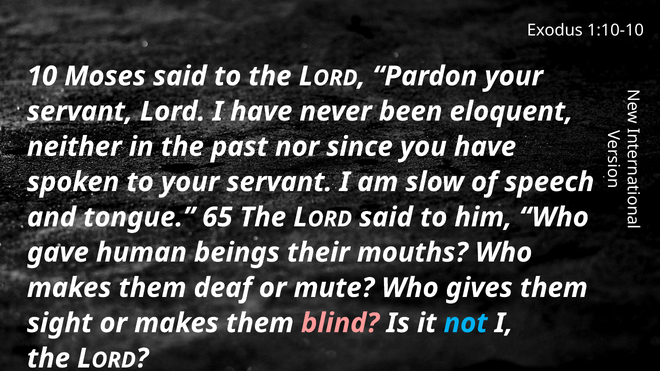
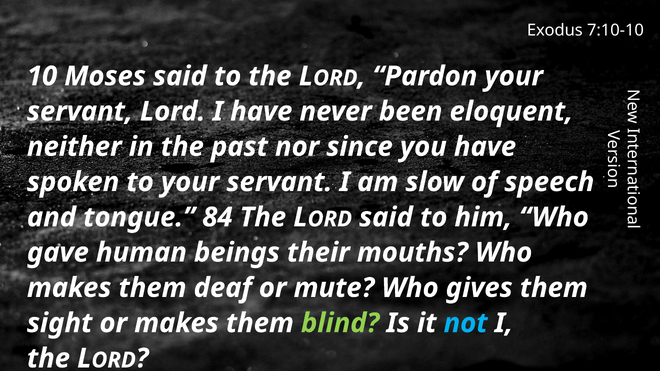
1:10-10: 1:10-10 -> 7:10-10
65: 65 -> 84
blind colour: pink -> light green
